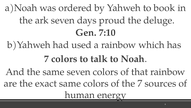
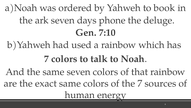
proud: proud -> phone
